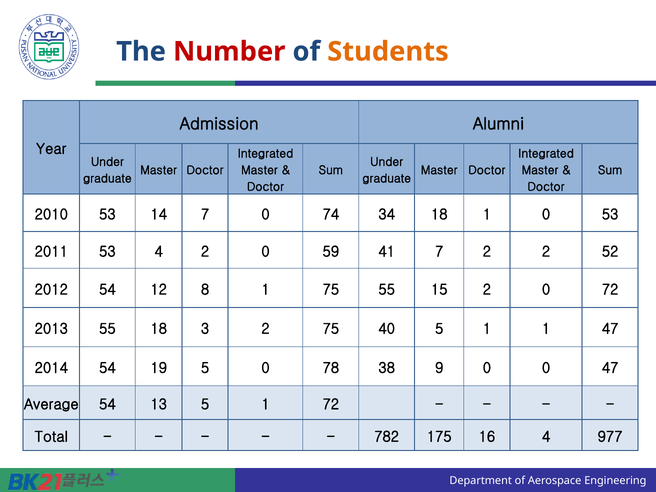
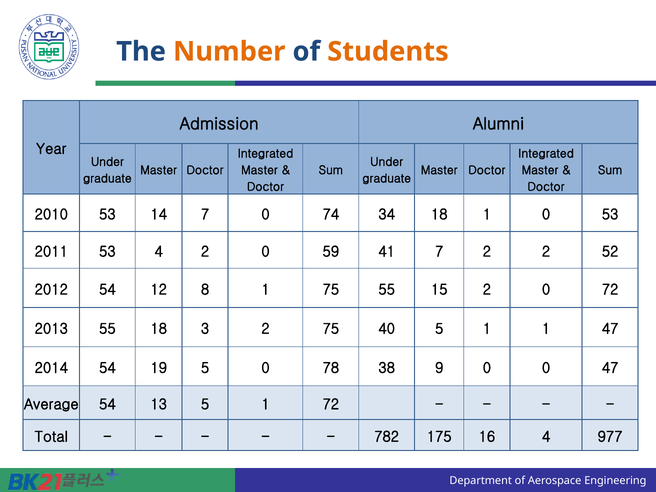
Number colour: red -> orange
